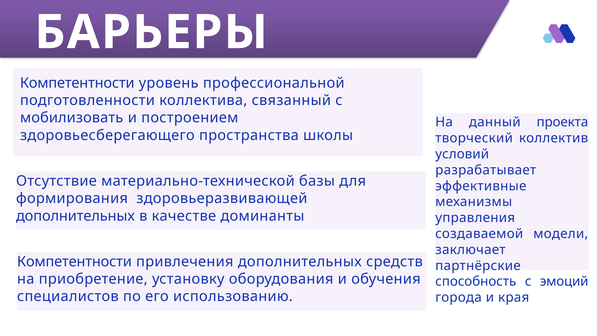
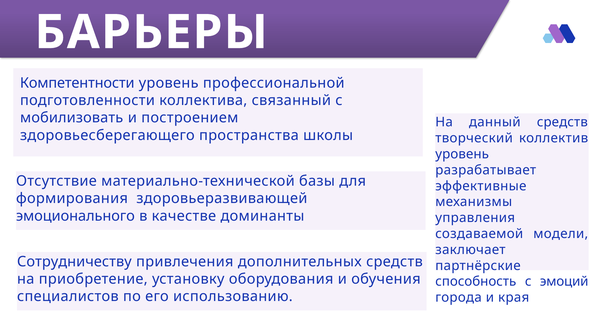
данный проекта: проекта -> средств
условий at (462, 154): условий -> уровень
дополнительных at (75, 216): дополнительных -> эмоционального
Компетентности at (74, 262): Компетентности -> Сотрудничеству
